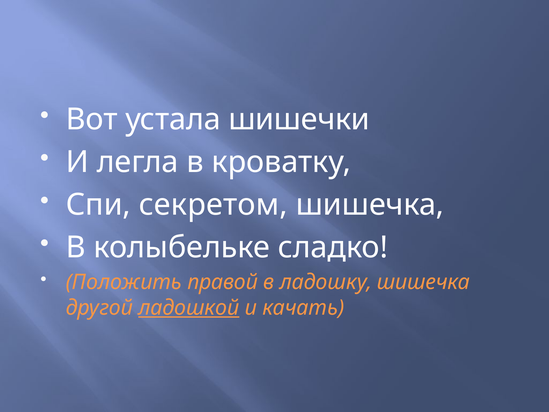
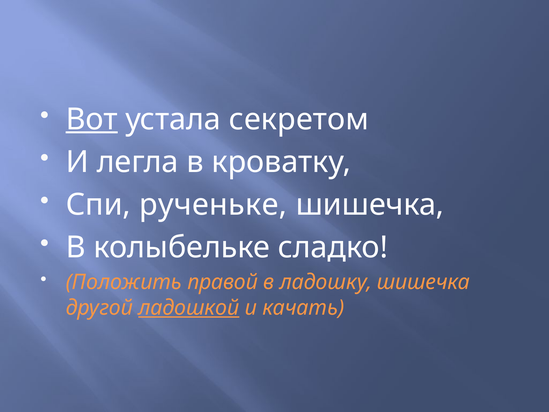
Вот underline: none -> present
шишечки: шишечки -> секретом
секретом: секретом -> рученьке
